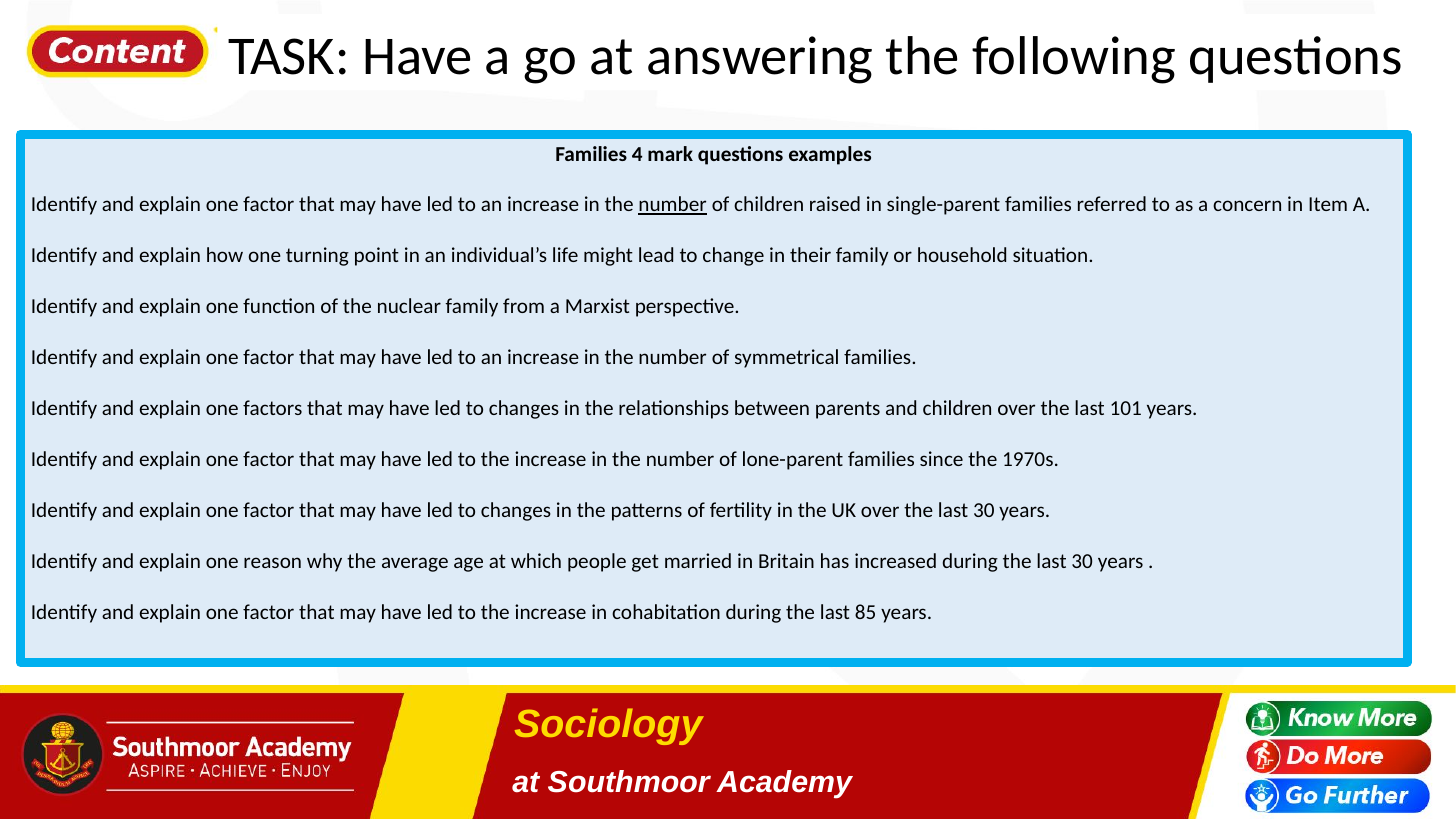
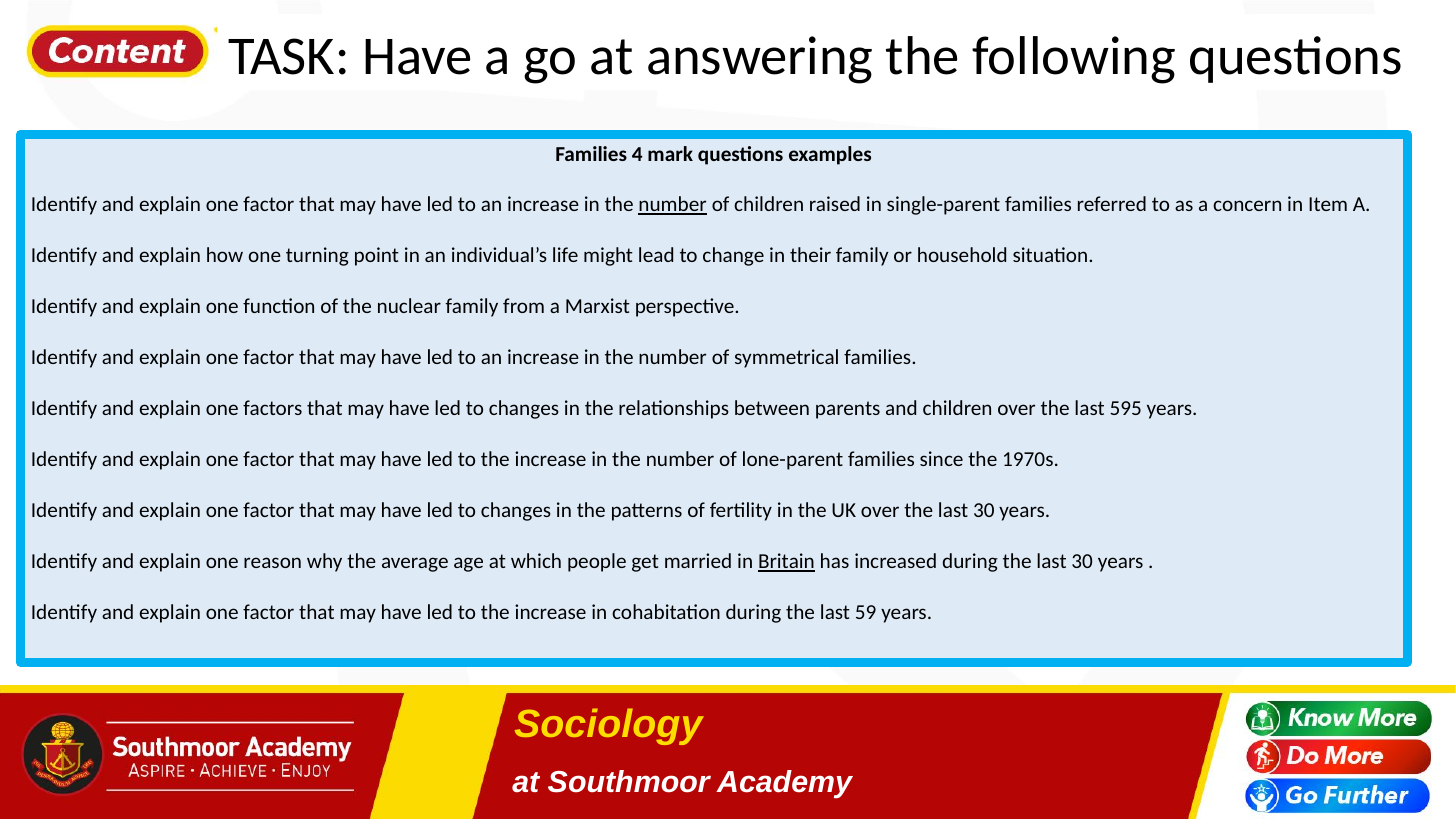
101: 101 -> 595
Britain underline: none -> present
85: 85 -> 59
